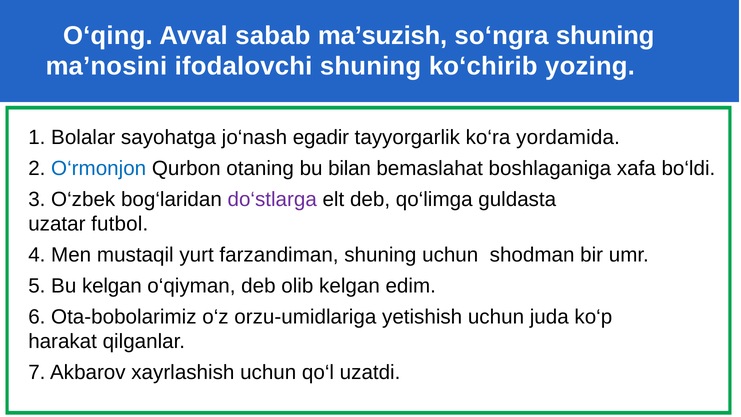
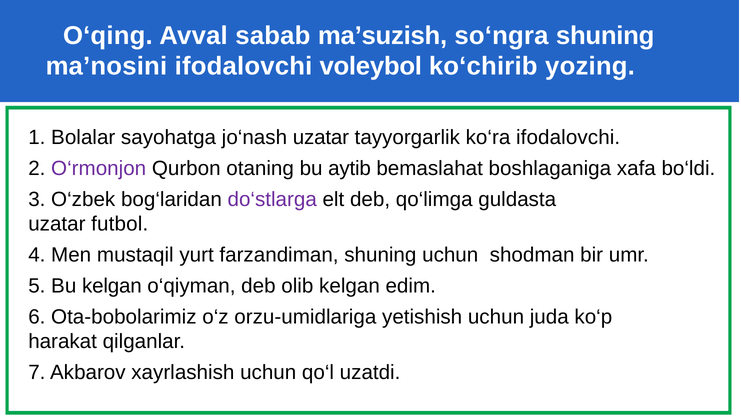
ifodalovchi shuning: shuning -> voleybol
jo‘nash egadir: egadir -> uzatar
ko‘ra yordamida: yordamida -> ifodalovchi
O‘rmonjon colour: blue -> purple
bilan: bilan -> aytib
